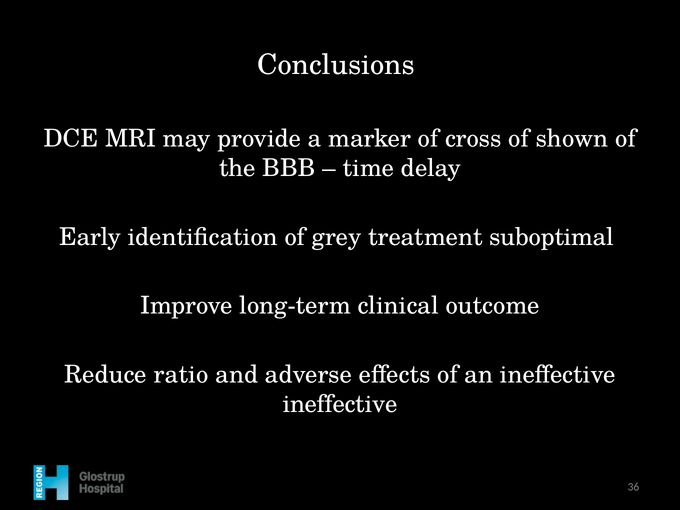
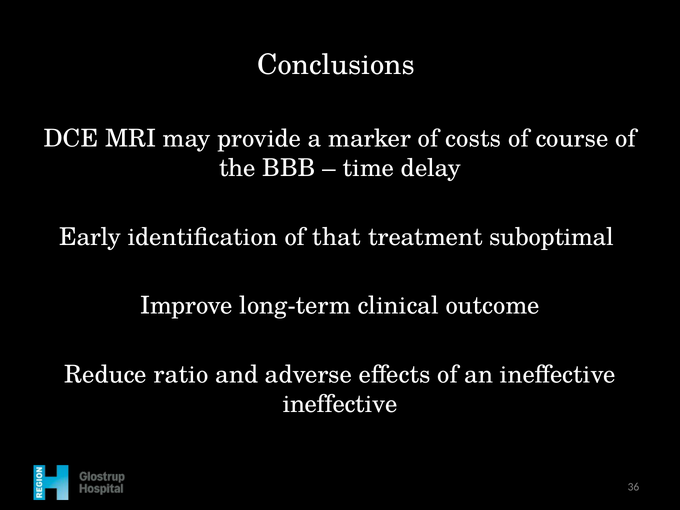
cross: cross -> costs
shown: shown -> course
grey: grey -> that
